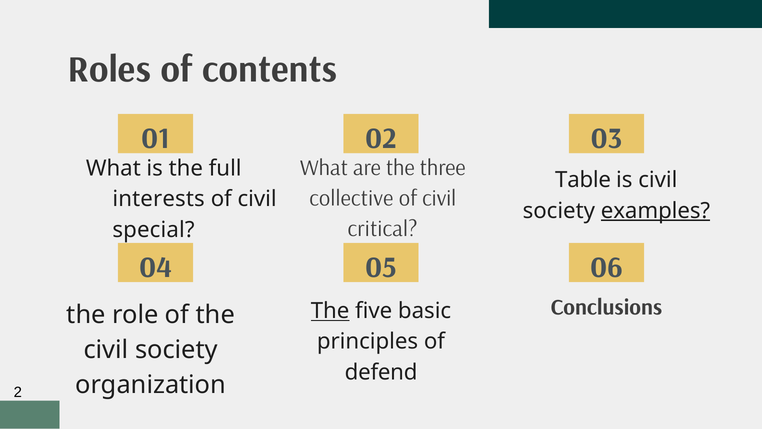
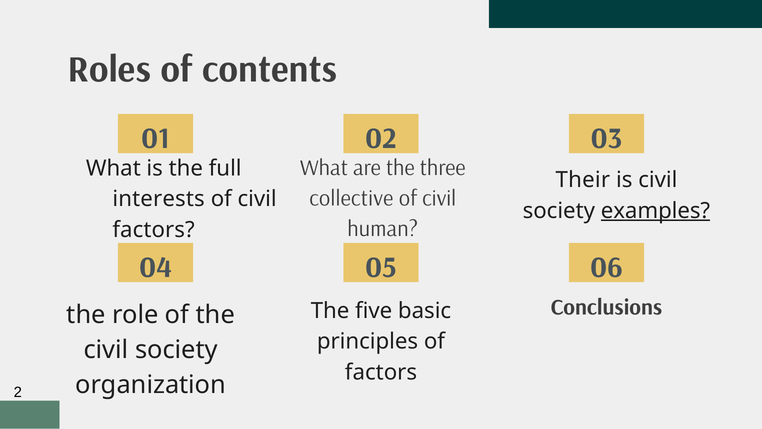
Table: Table -> Their
critical: critical -> human
special at (153, 230): special -> factors
The at (330, 311) underline: present -> none
defend at (381, 372): defend -> factors
